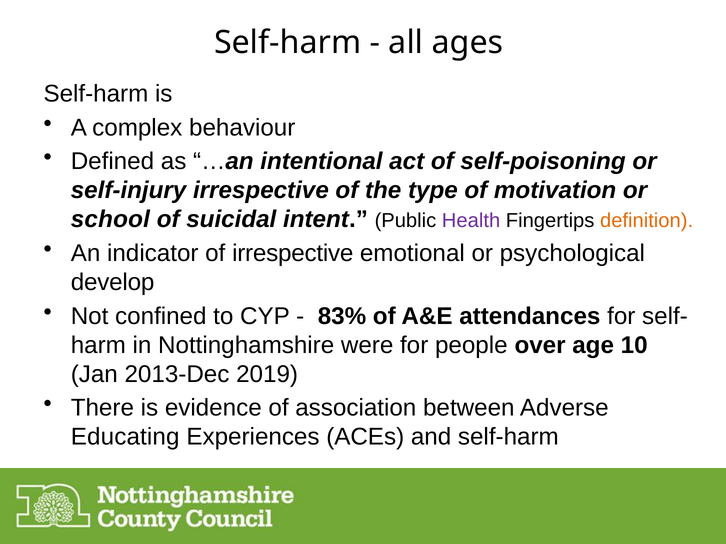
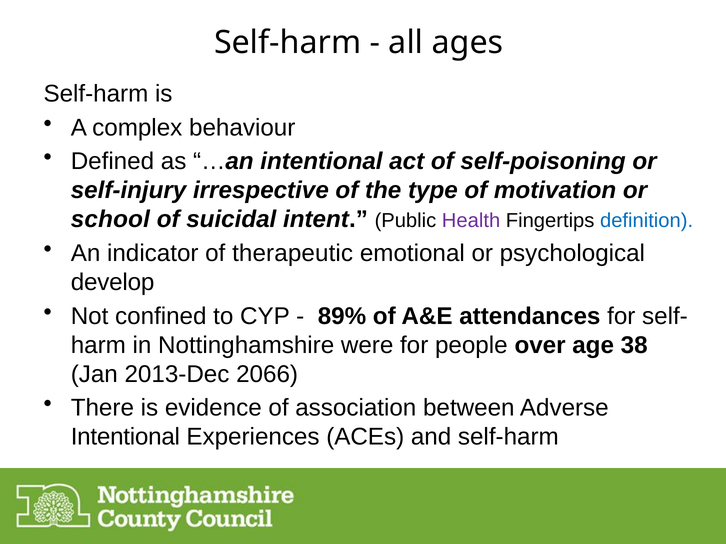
definition colour: orange -> blue
of irrespective: irrespective -> therapeutic
83%: 83% -> 89%
10: 10 -> 38
2019: 2019 -> 2066
Educating at (125, 437): Educating -> Intentional
